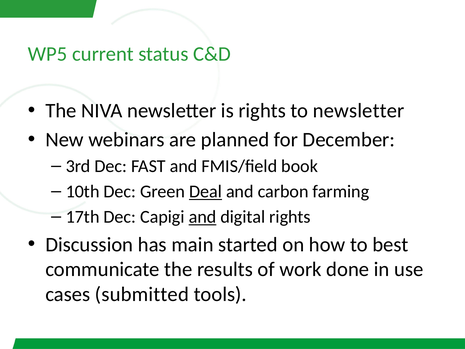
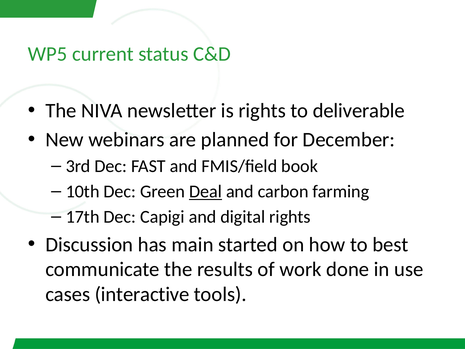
to newsletter: newsletter -> deliverable
and at (203, 217) underline: present -> none
submitted: submitted -> interactive
